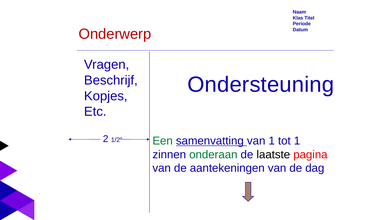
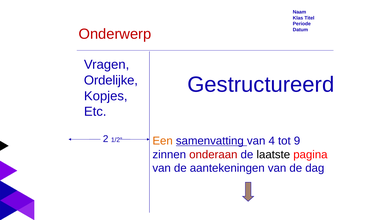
Beschrijf: Beschrijf -> Ordelijke
Ondersteuning: Ondersteuning -> Gestructureerd
Een colour: green -> orange
van 1: 1 -> 4
tot 1: 1 -> 9
onderaan colour: green -> red
